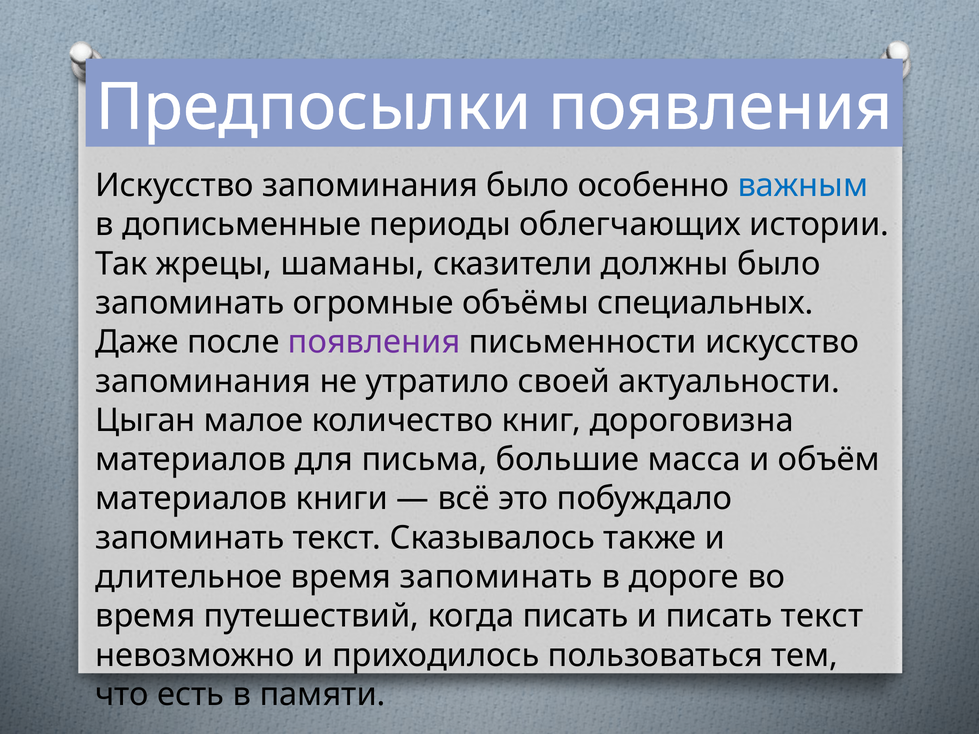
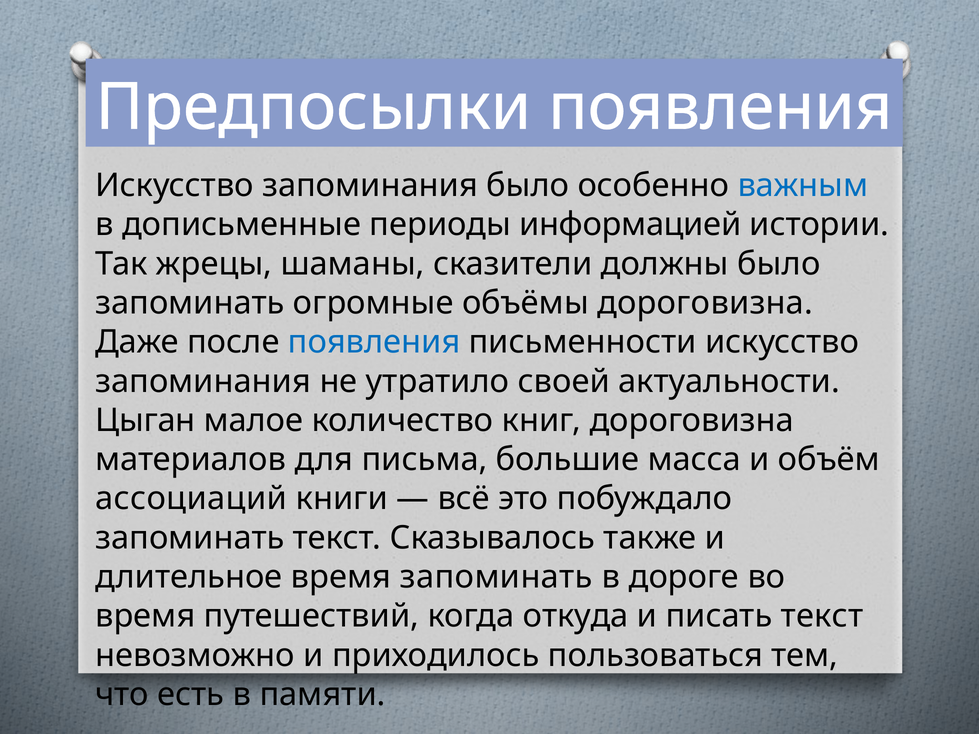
облегчающих: облегчающих -> информацией
объёмы специальных: специальных -> дороговизна
появления at (374, 342) colour: purple -> blue
материалов at (191, 499): материалов -> ассоциаций
когда писать: писать -> откуда
